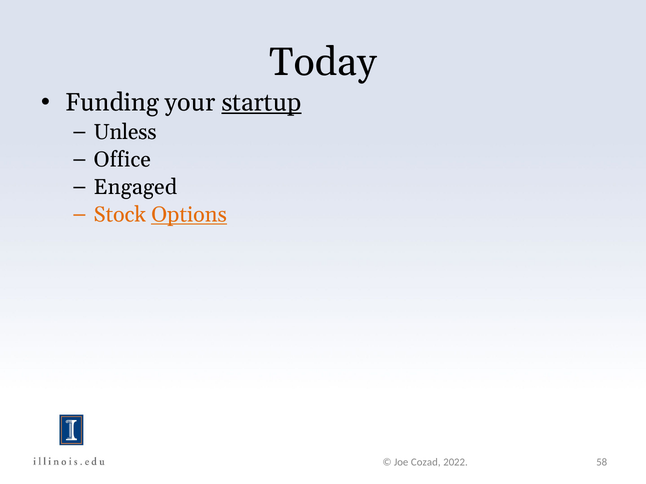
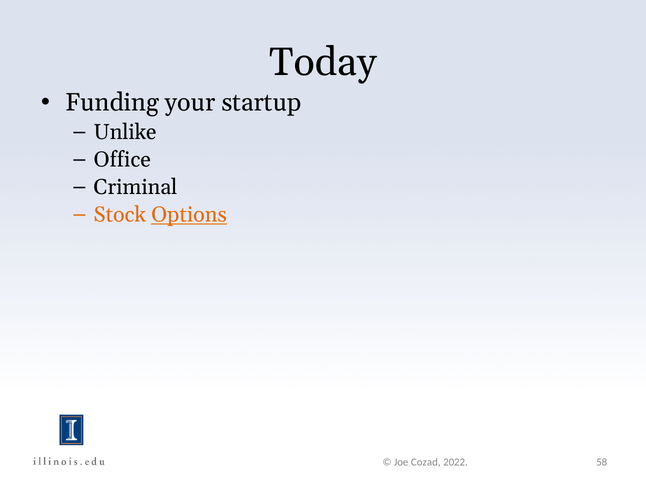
startup underline: present -> none
Unless: Unless -> Unlike
Engaged: Engaged -> Criminal
